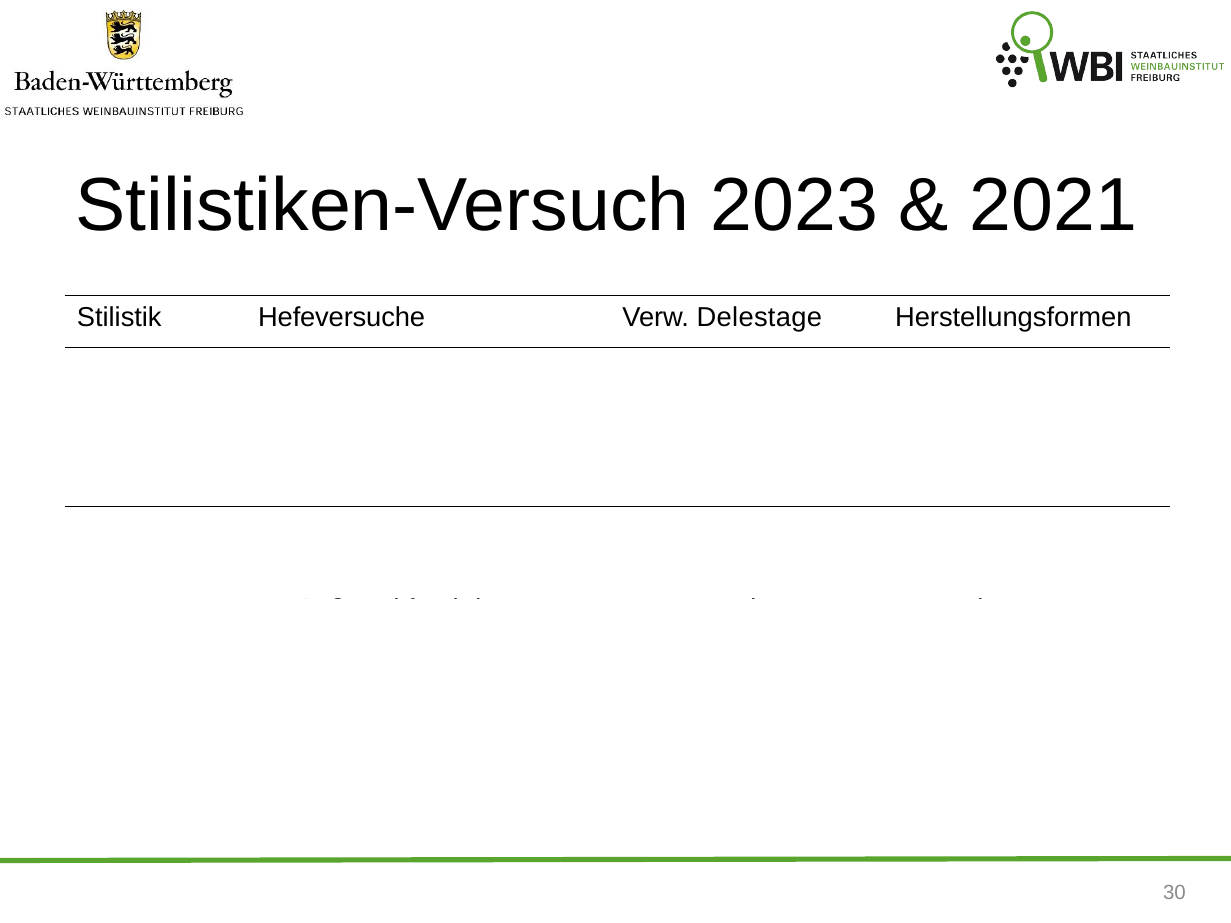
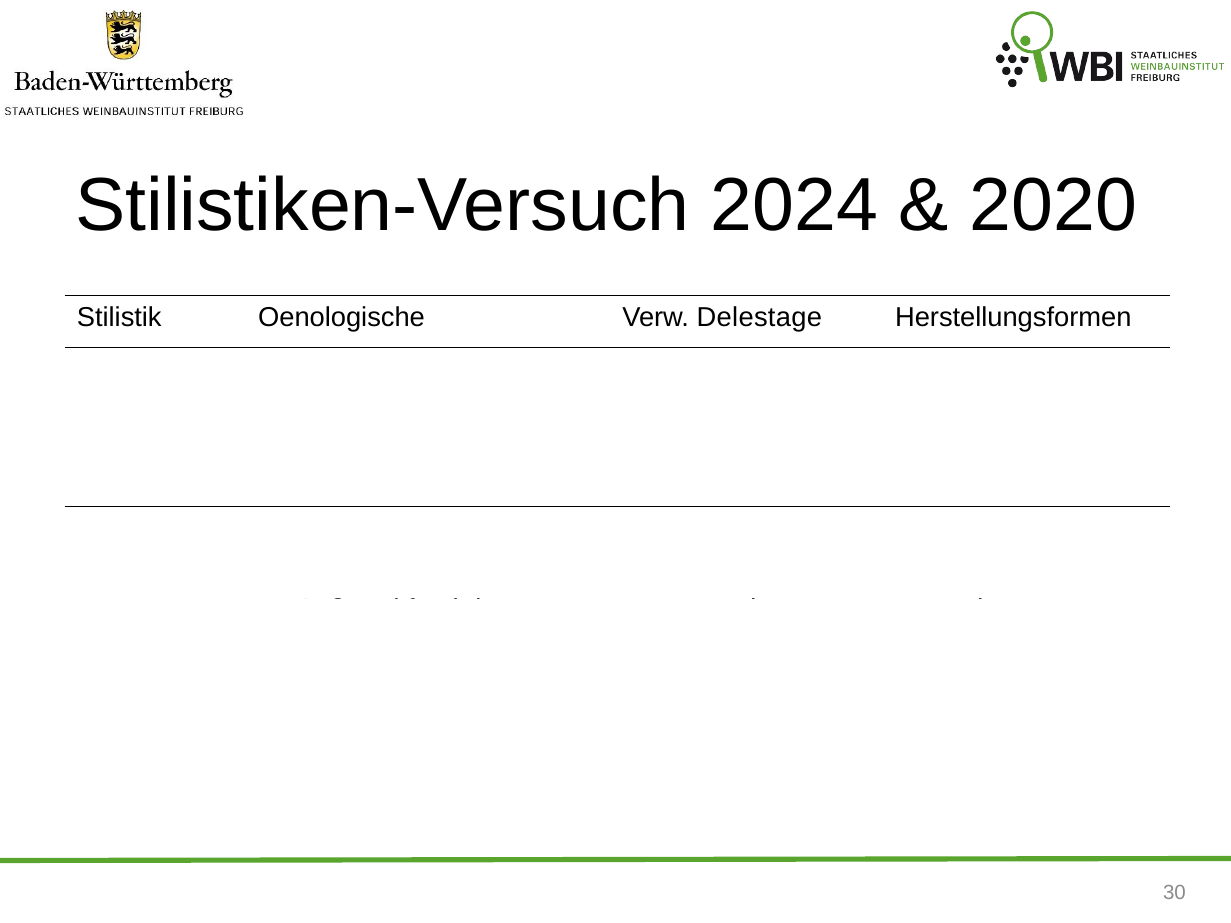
2023: 2023 -> 2024
2021: 2021 -> 2020
Hefeversuche: Hefeversuche -> Oenologische
